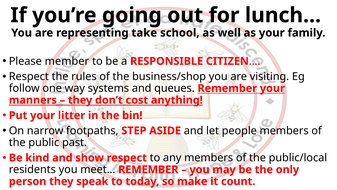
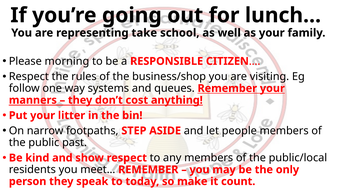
member: member -> morning
